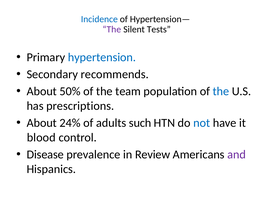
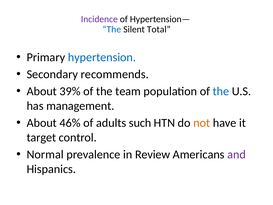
Incidence colour: blue -> purple
The at (112, 29) colour: purple -> blue
Tests: Tests -> Total
50%: 50% -> 39%
prescriptions: prescriptions -> management
24%: 24% -> 46%
not colour: blue -> orange
blood: blood -> target
Disease: Disease -> Normal
